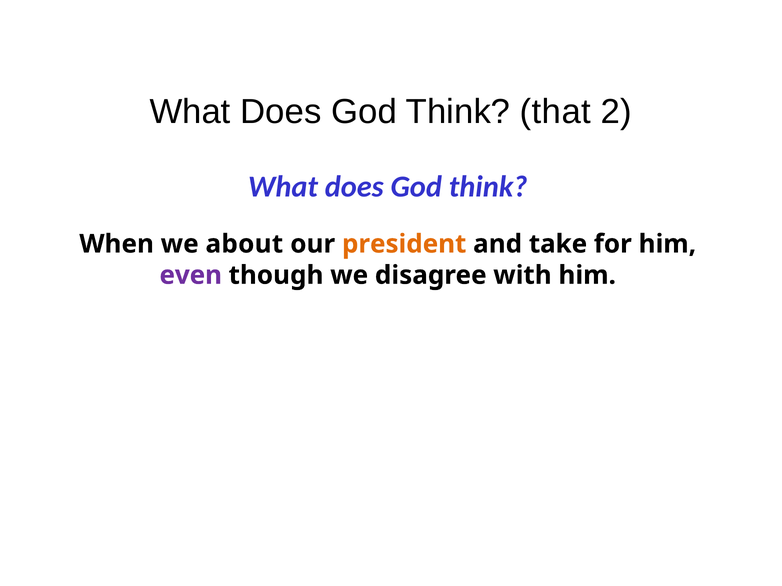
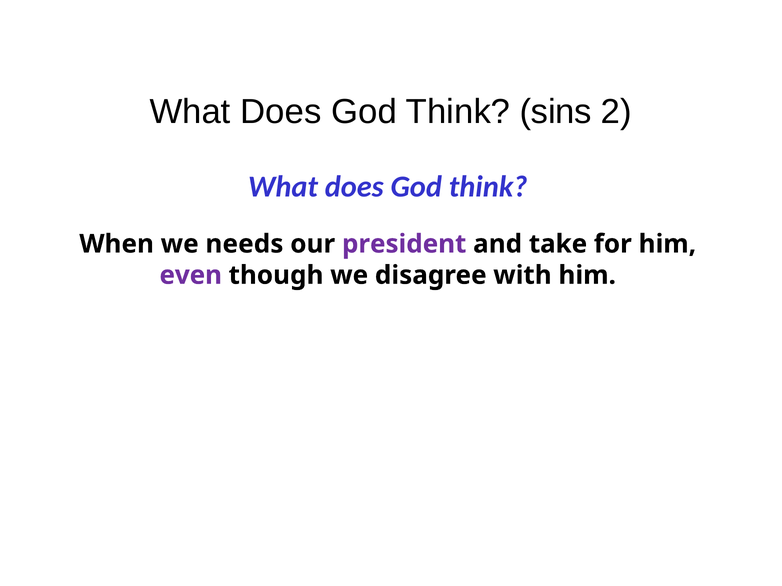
that: that -> sins
about: about -> needs
president colour: orange -> purple
